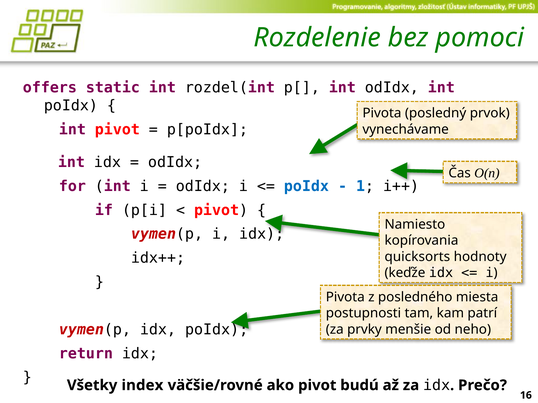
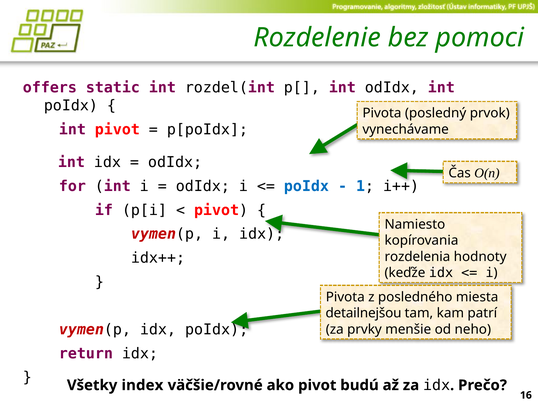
quicksorts: quicksorts -> rozdelenia
postupnosti: postupnosti -> detailnejšou
